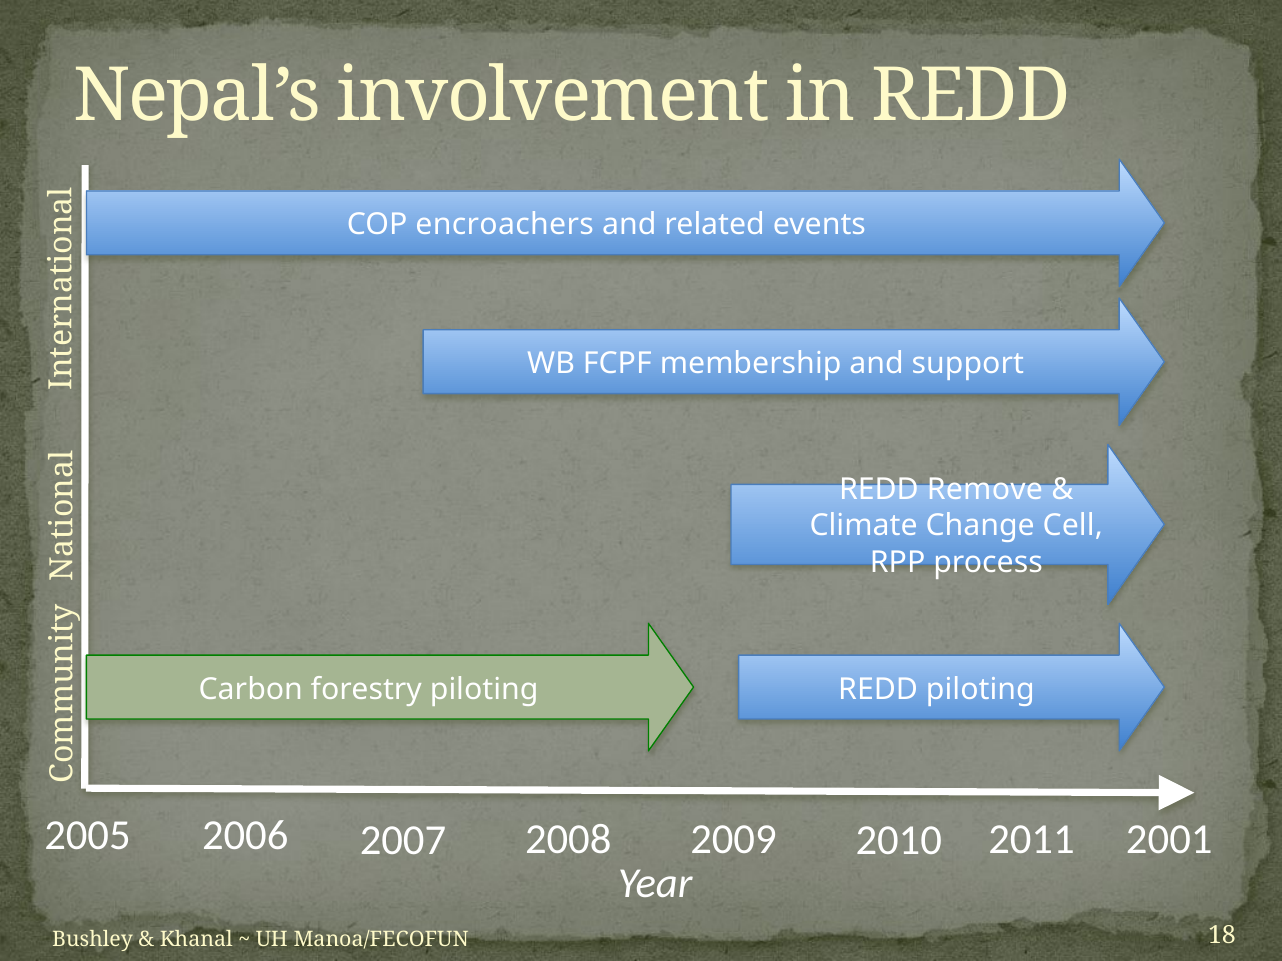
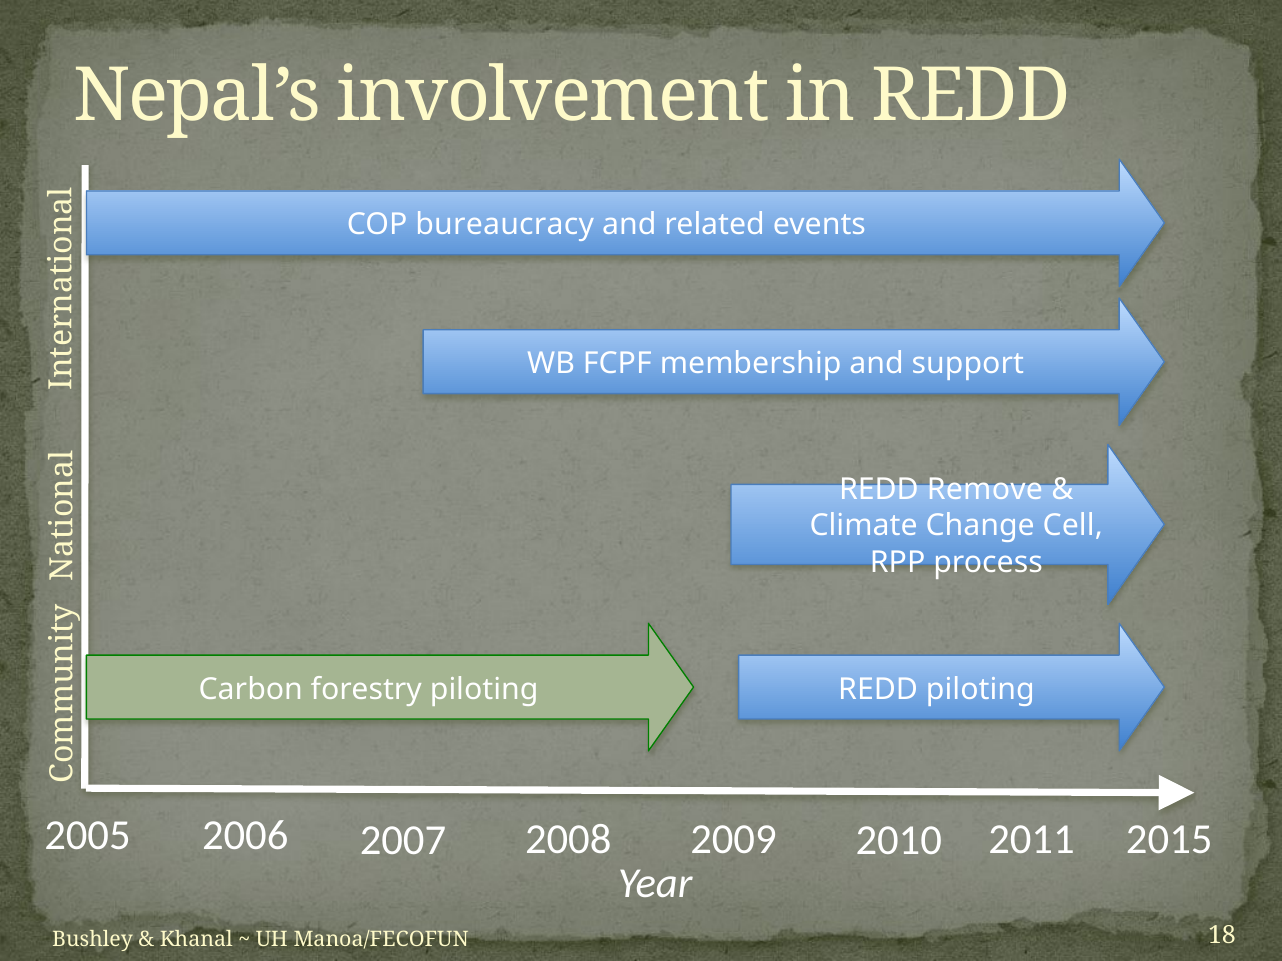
encroachers: encroachers -> bureaucracy
2001: 2001 -> 2015
